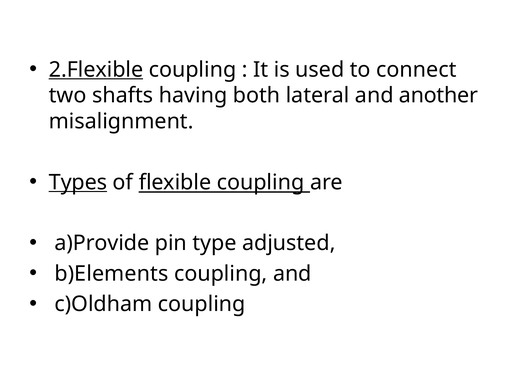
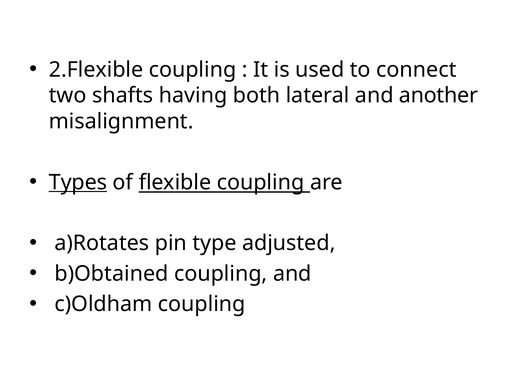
2.Flexible underline: present -> none
a)Provide: a)Provide -> a)Rotates
b)Elements: b)Elements -> b)Obtained
